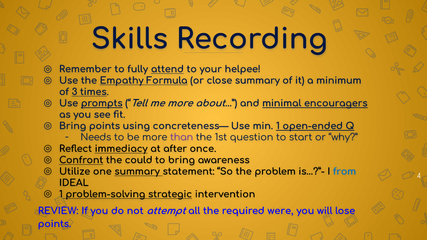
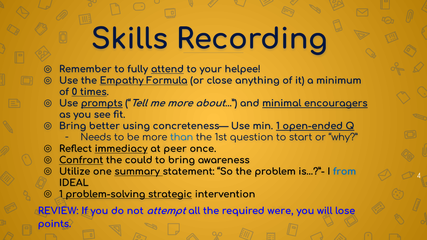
close summary: summary -> anything
3: 3 -> 0
Bring points: points -> better
than colour: purple -> blue
after: after -> peer
